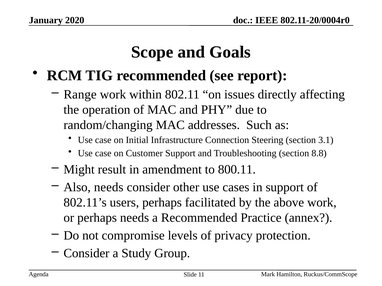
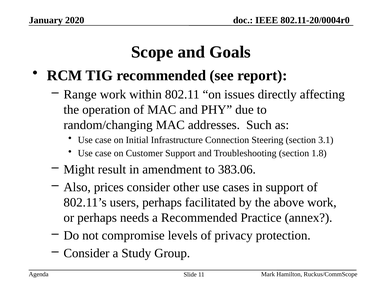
8.8: 8.8 -> 1.8
800.11: 800.11 -> 383.06
Also needs: needs -> prices
